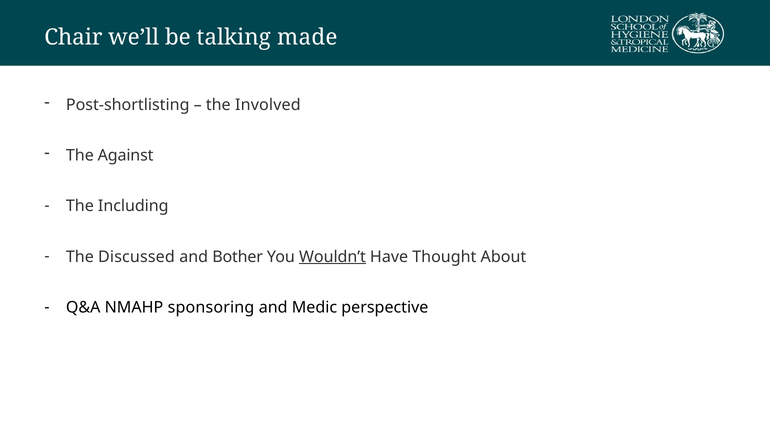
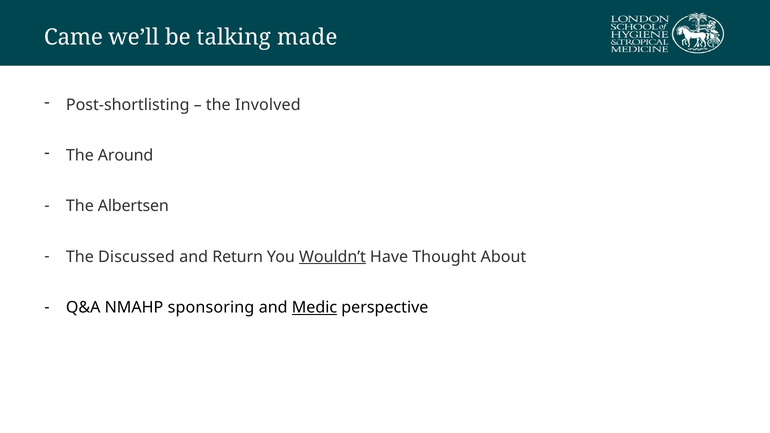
Chair: Chair -> Came
Against: Against -> Around
Including: Including -> Albertsen
Bother: Bother -> Return
Medic underline: none -> present
